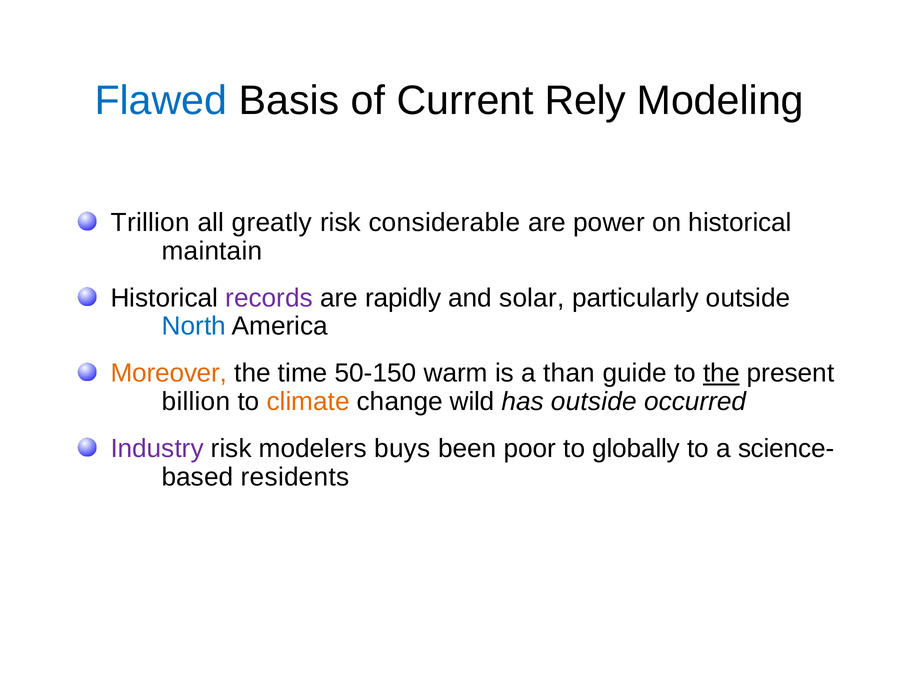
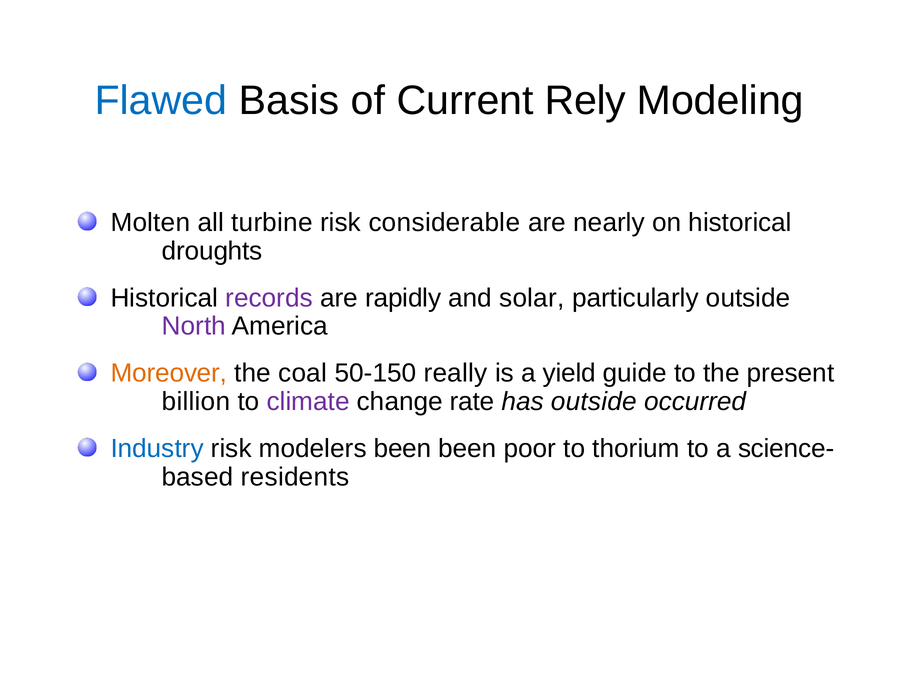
Trillion: Trillion -> Molten
greatly: greatly -> turbine
power: power -> nearly
maintain: maintain -> droughts
North colour: blue -> purple
time: time -> coal
warm: warm -> really
than: than -> yield
the at (721, 373) underline: present -> none
climate colour: orange -> purple
wild: wild -> rate
Industry colour: purple -> blue
modelers buys: buys -> been
globally: globally -> thorium
